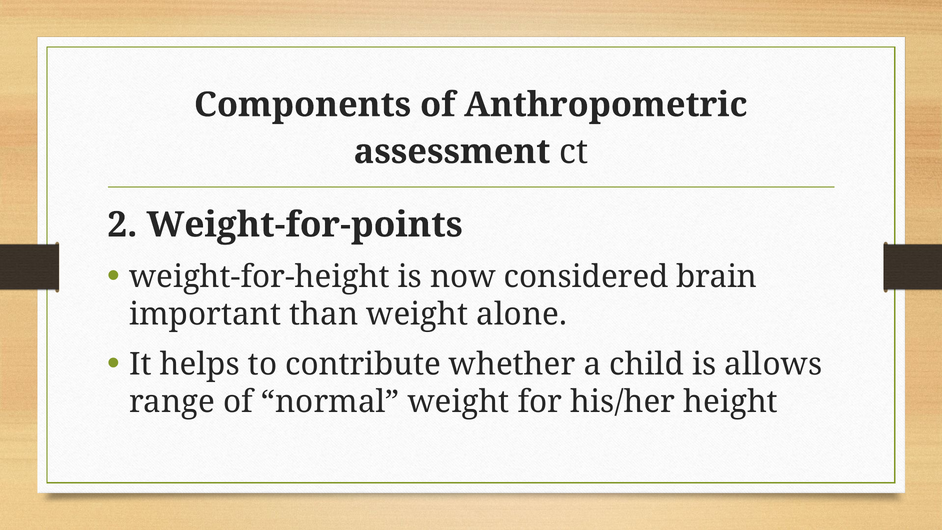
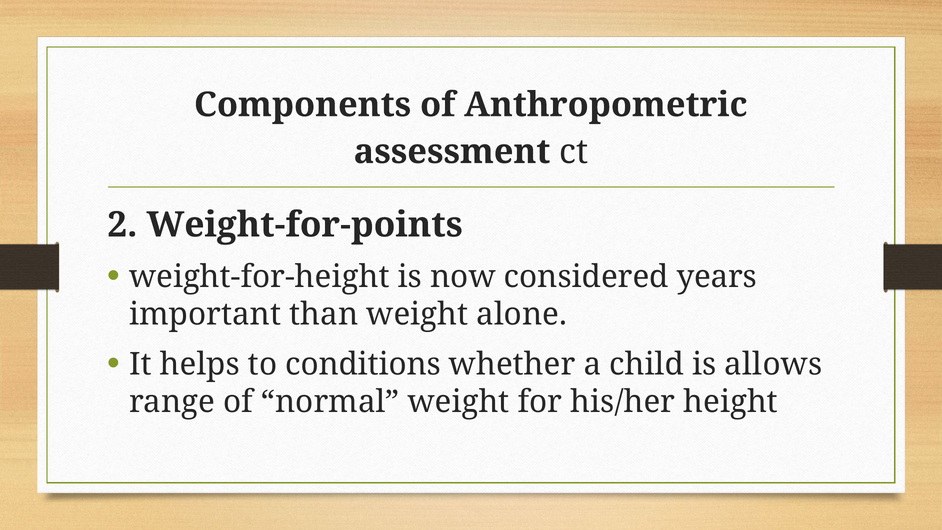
brain: brain -> years
contribute: contribute -> conditions
